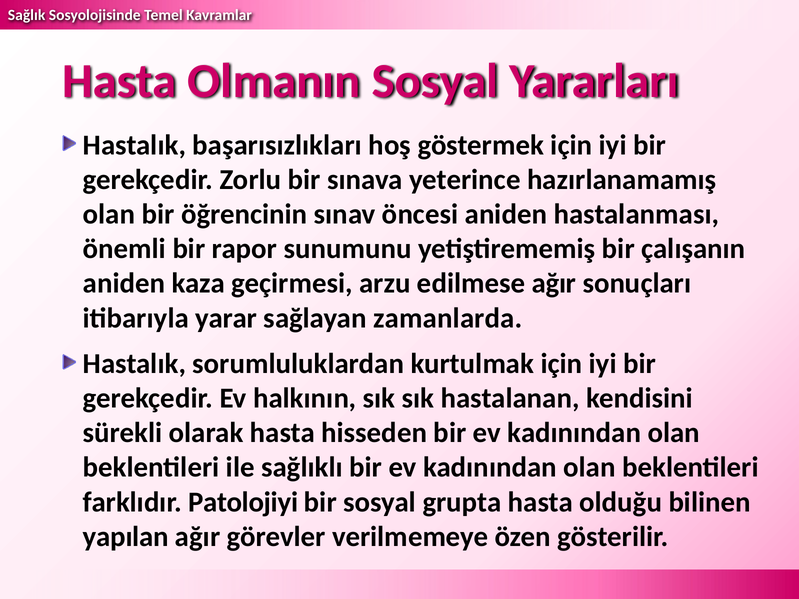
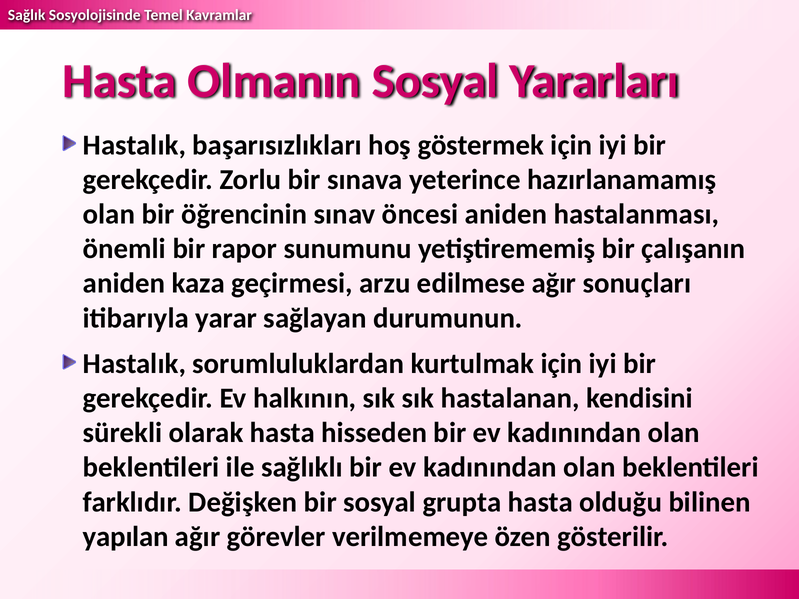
zamanlarda: zamanlarda -> durumunun
Patolojiyi: Patolojiyi -> Değişken
